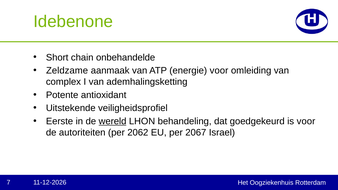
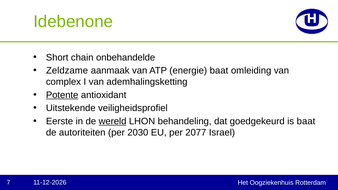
energie voor: voor -> baat
Potente underline: none -> present
is voor: voor -> baat
2062: 2062 -> 2030
2067: 2067 -> 2077
